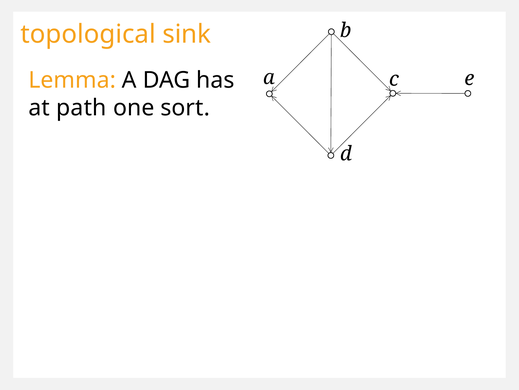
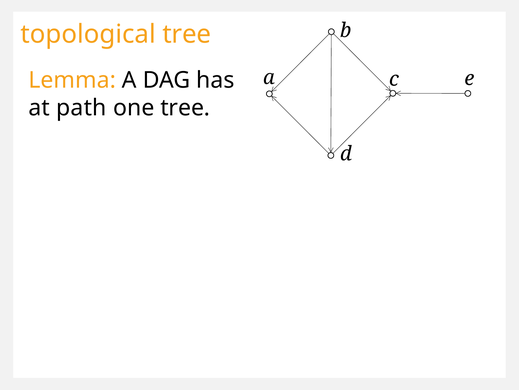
topological sink: sink -> tree
one sort: sort -> tree
